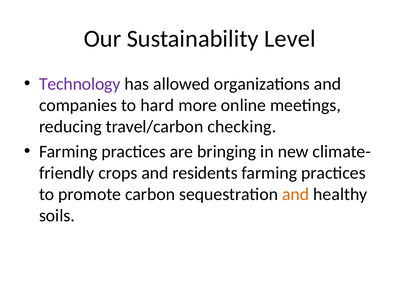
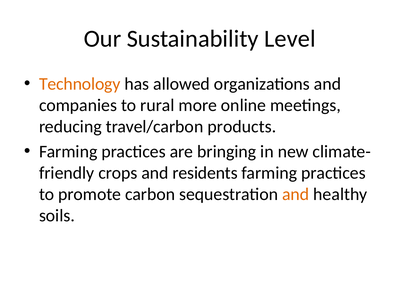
Technology colour: purple -> orange
hard: hard -> rural
checking: checking -> products
